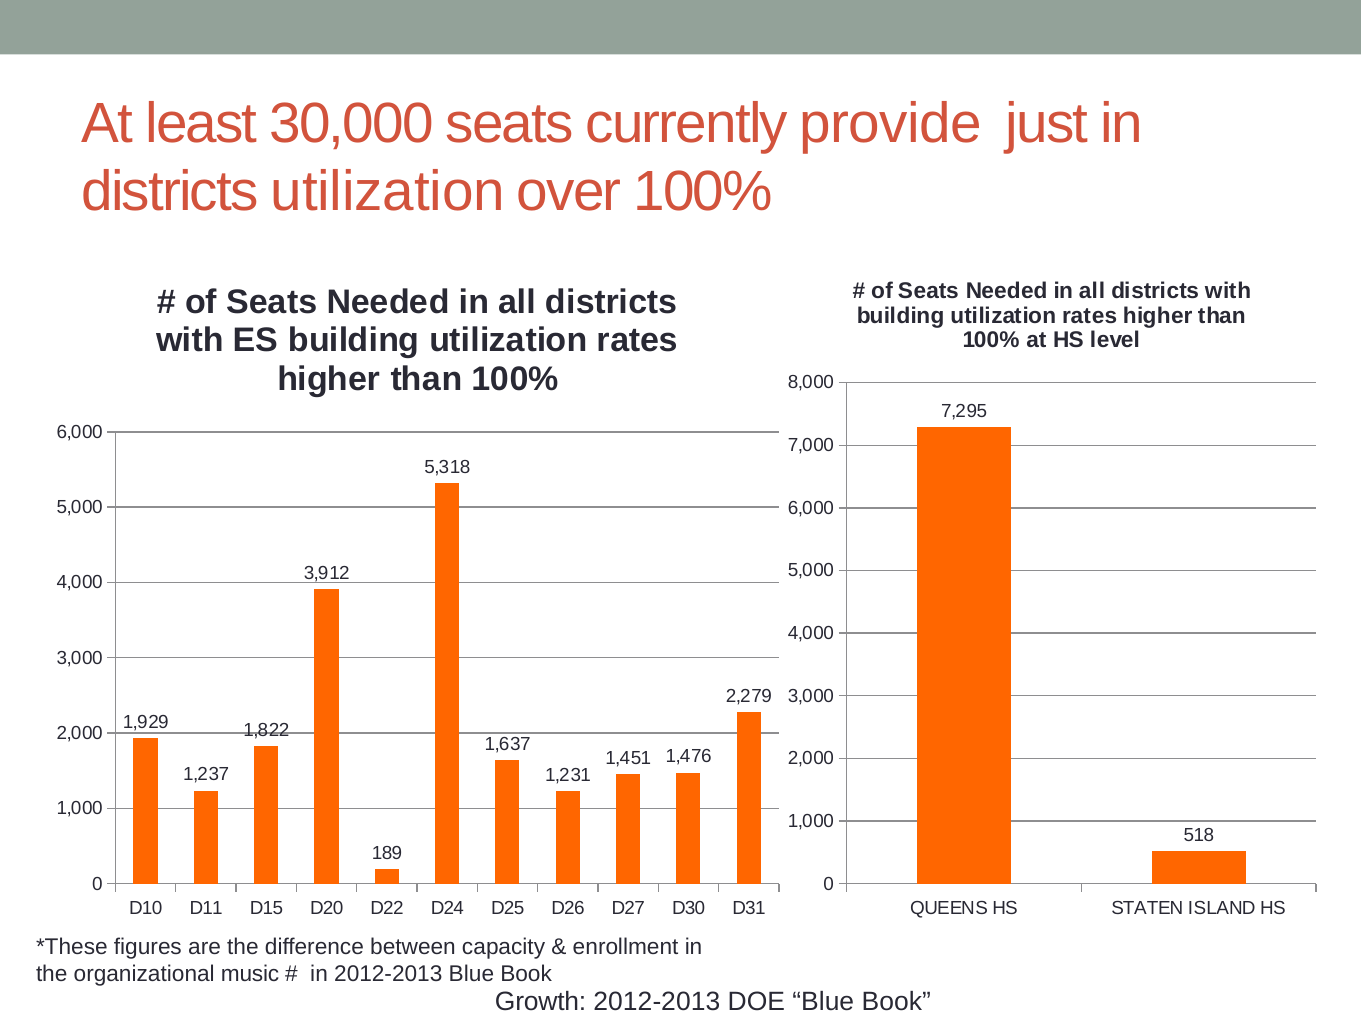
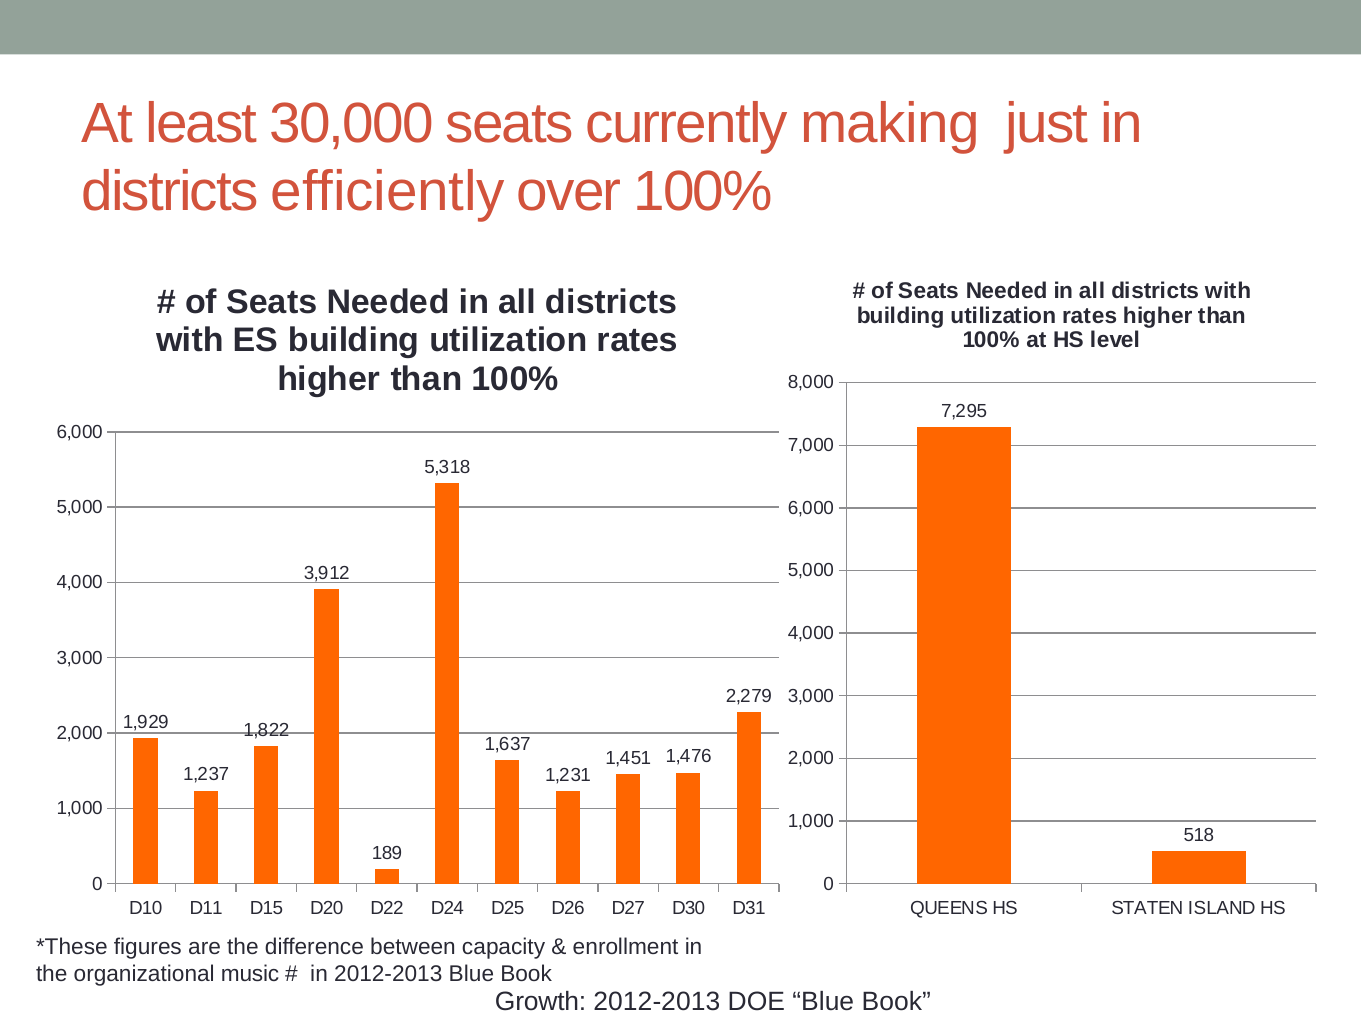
provide: provide -> making
districts utilization: utilization -> efficiently
